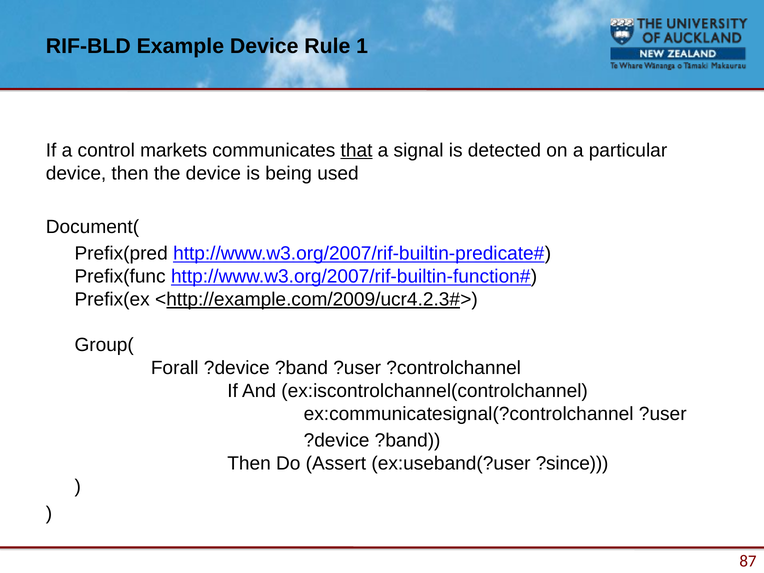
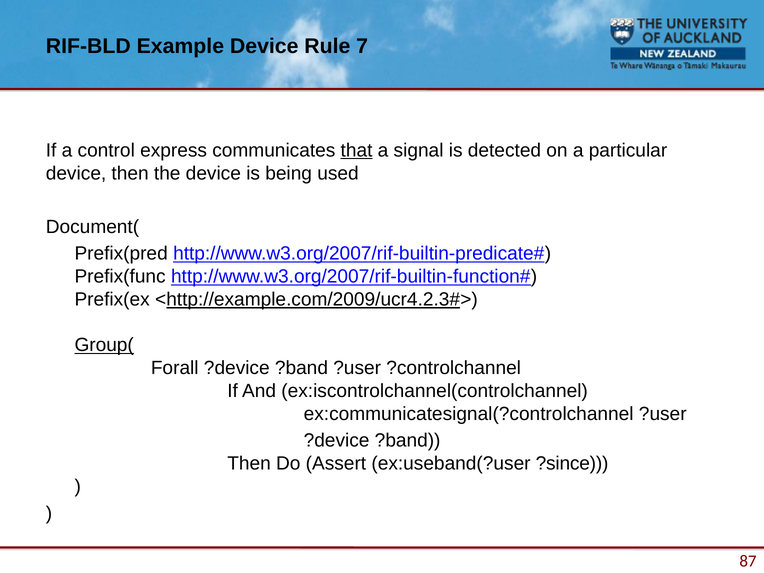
1: 1 -> 7
markets: markets -> express
Group( underline: none -> present
